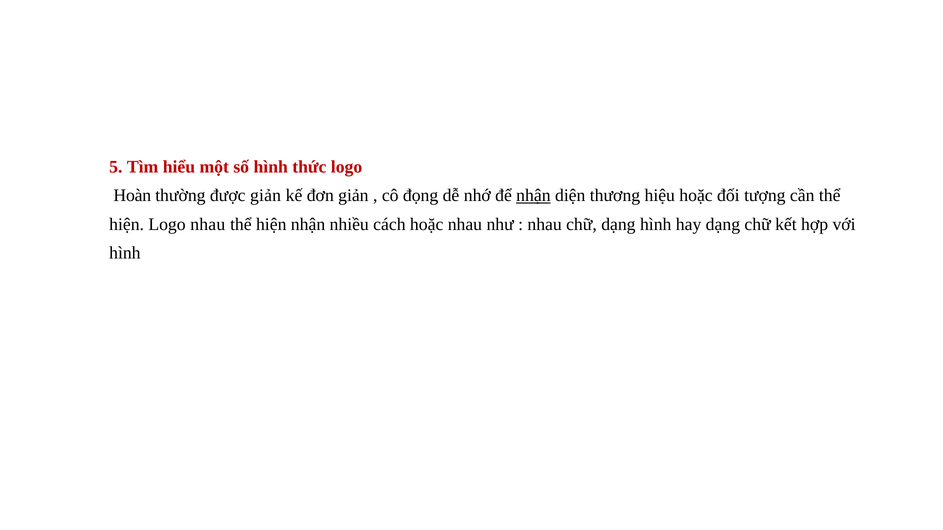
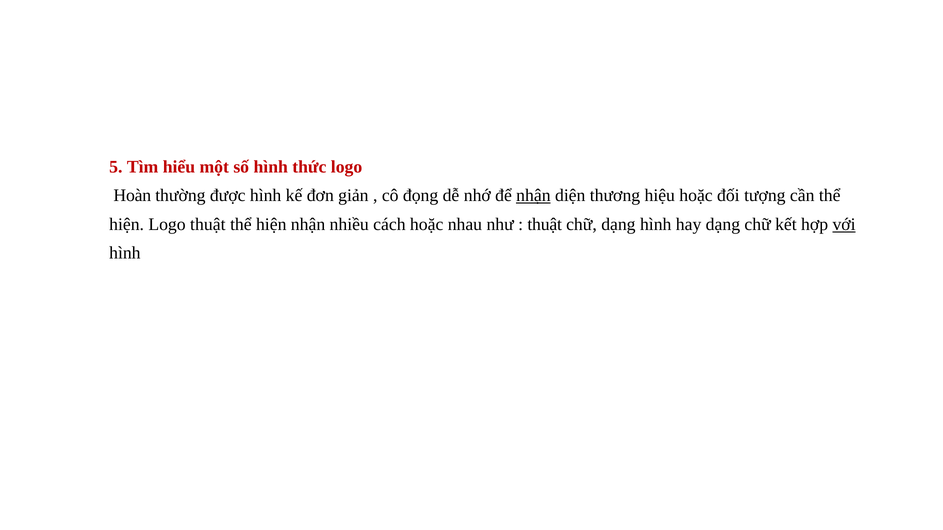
được giản: giản -> hình
Logo nhau: nhau -> thuật
nhau at (545, 224): nhau -> thuật
với underline: none -> present
